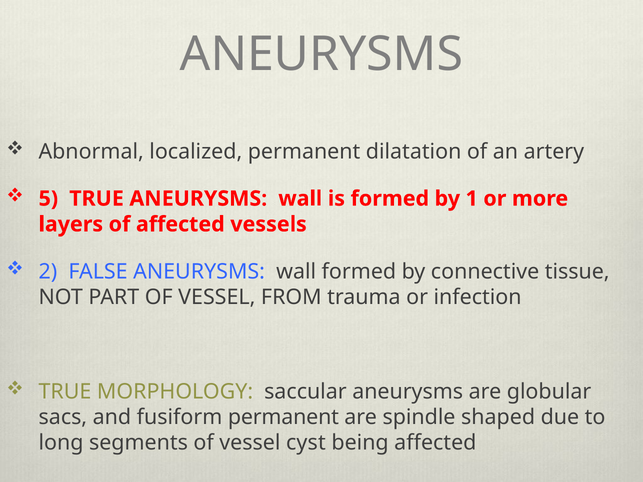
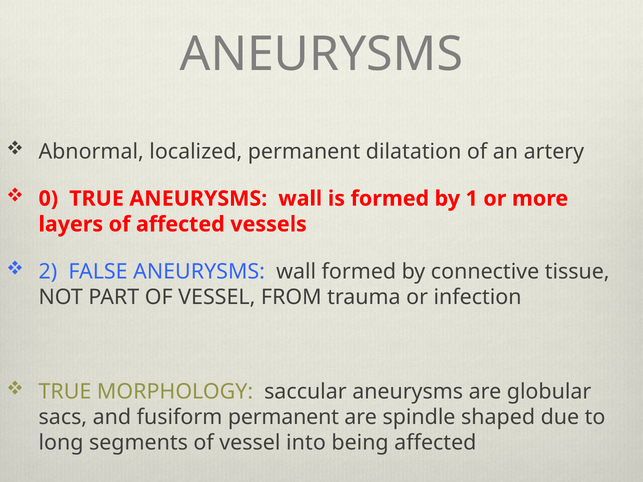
5: 5 -> 0
cyst: cyst -> into
